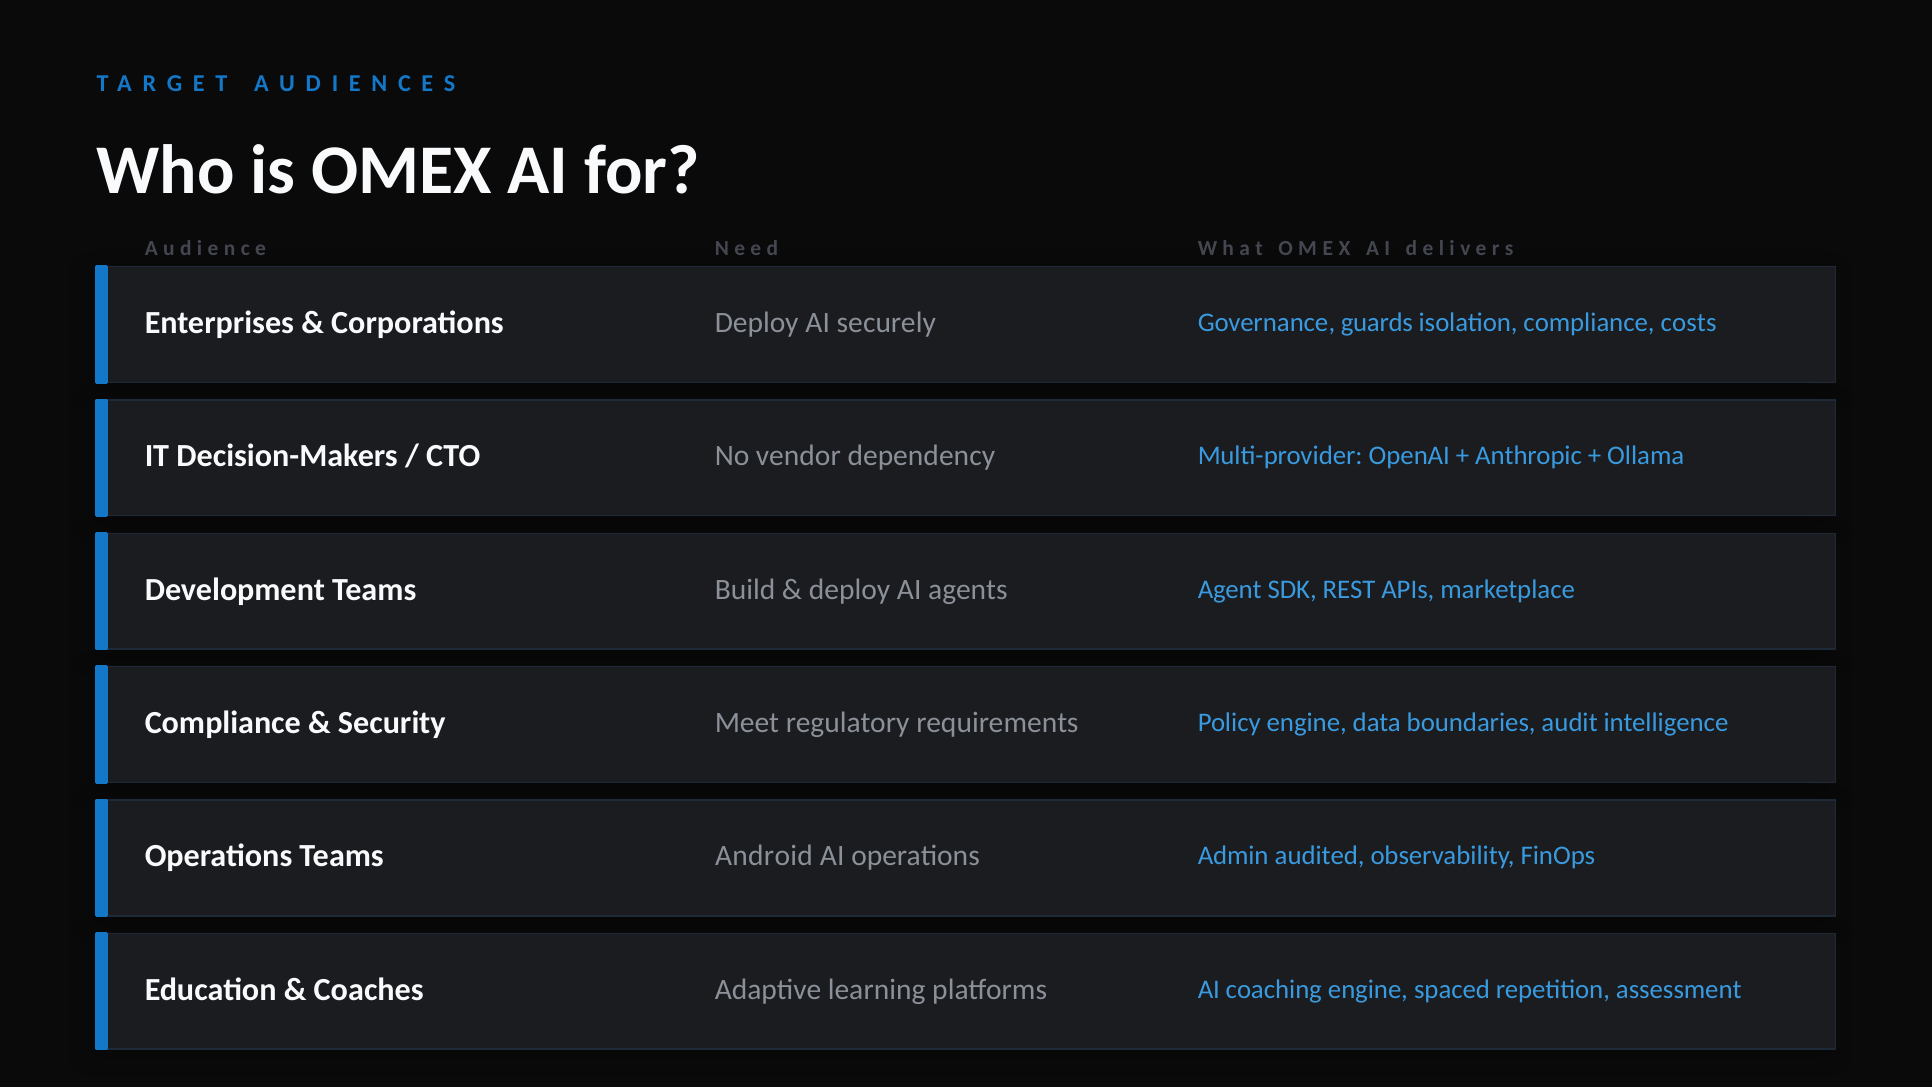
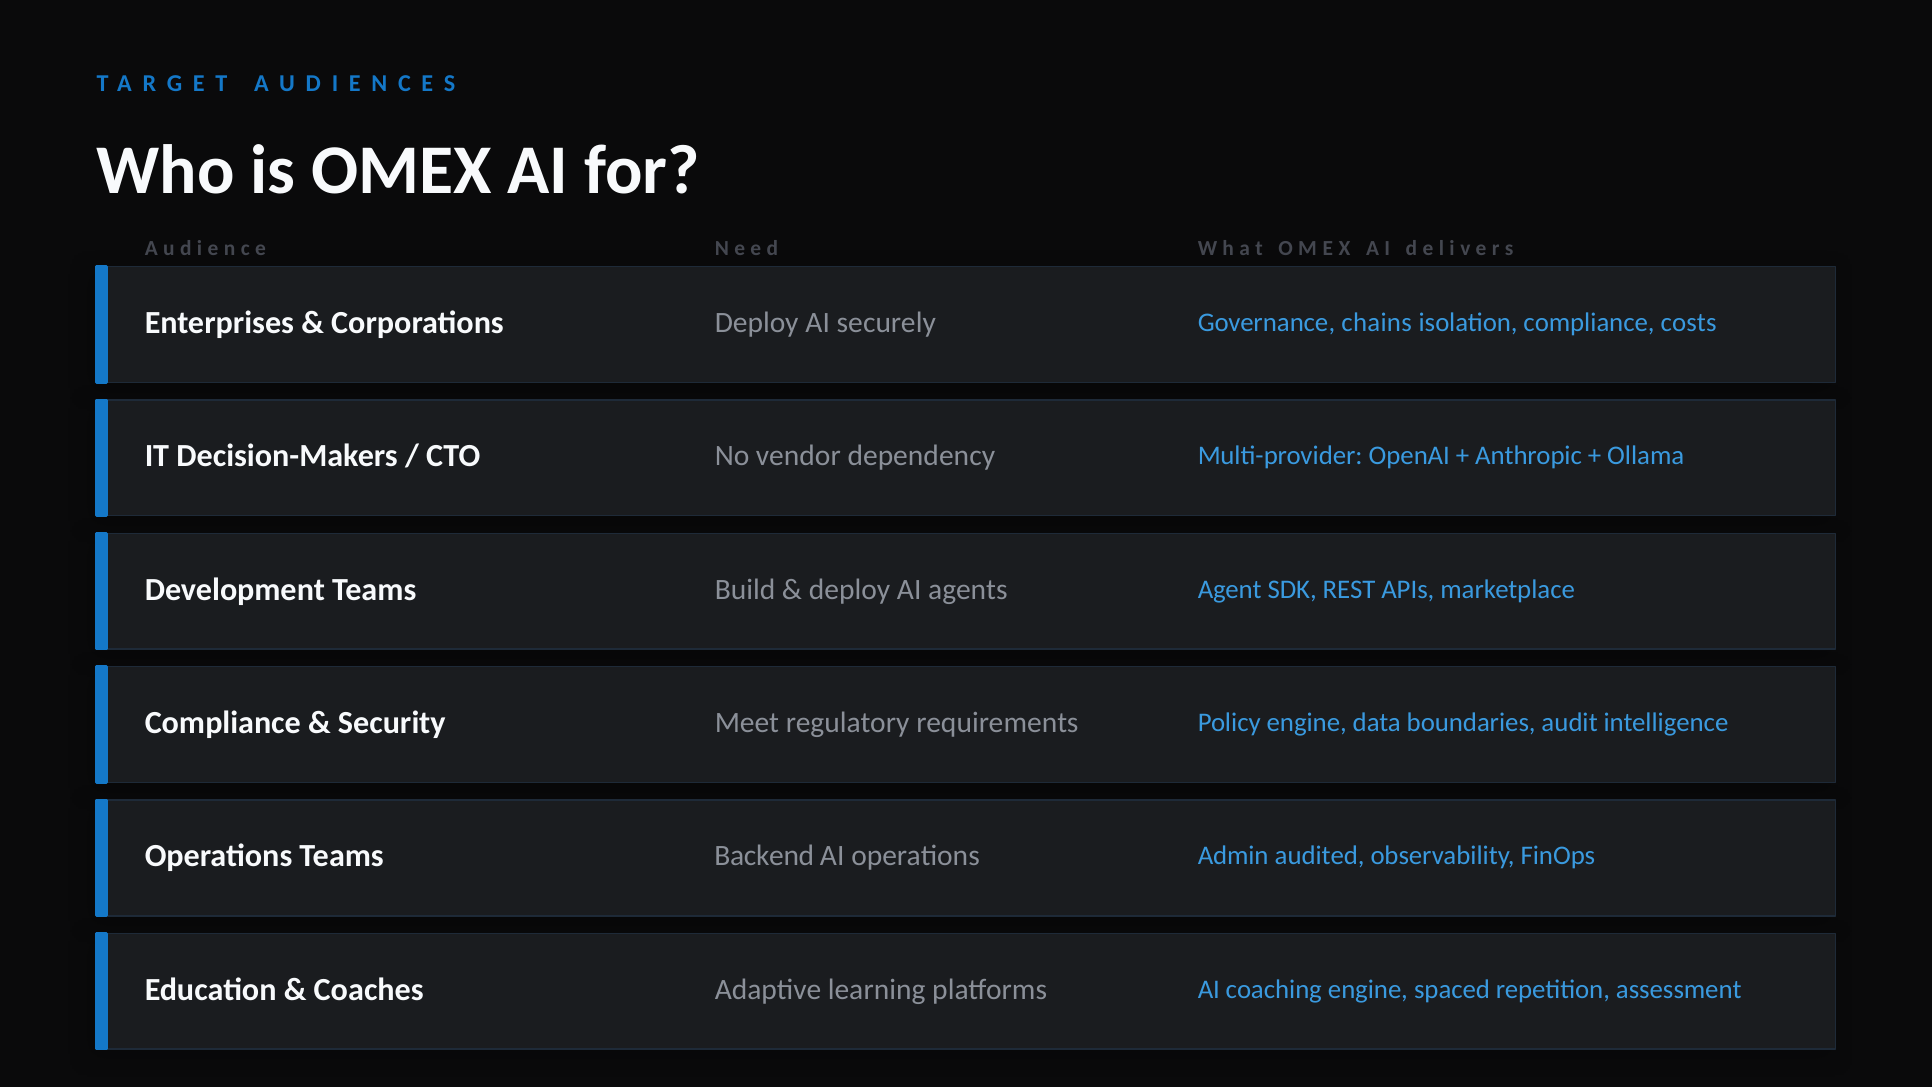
guards: guards -> chains
Android: Android -> Backend
